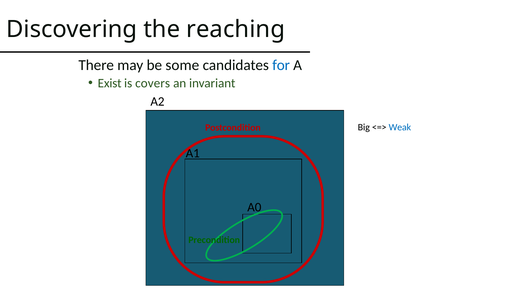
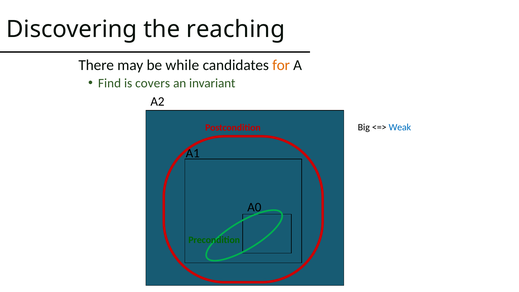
some: some -> while
for colour: blue -> orange
Exist: Exist -> Find
